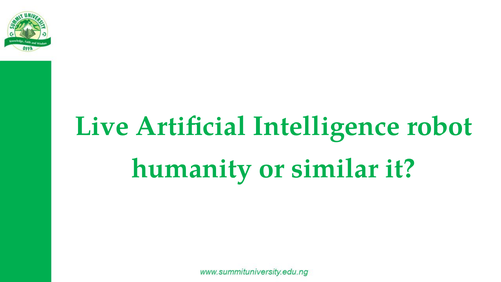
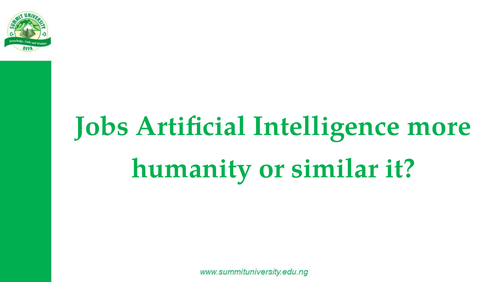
Live: Live -> Jobs
robot: robot -> more
